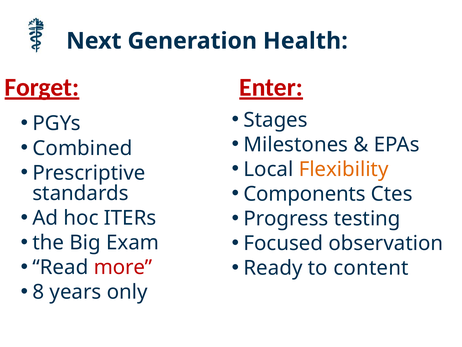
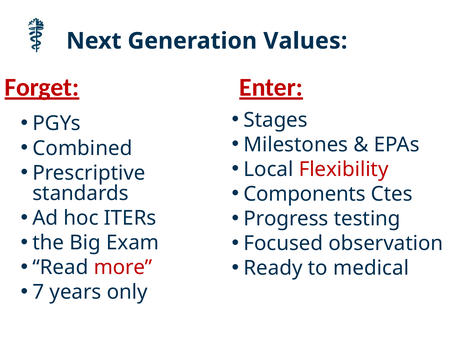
Health: Health -> Values
Flexibility colour: orange -> red
content: content -> medical
8: 8 -> 7
